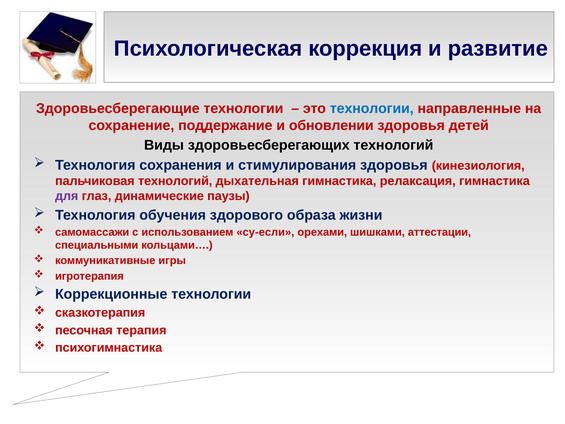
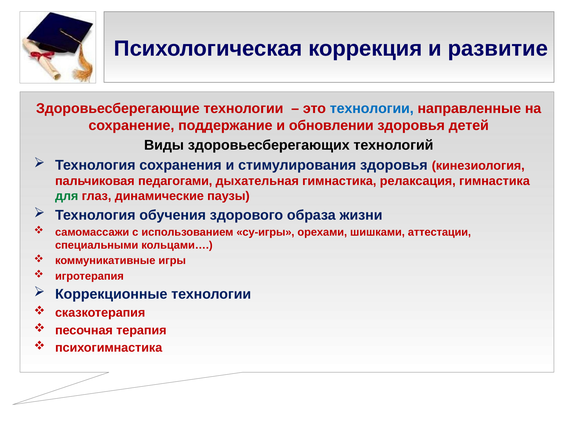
пальчиковая технологий: технологий -> педагогами
для colour: purple -> green
су-если: су-если -> су-игры
